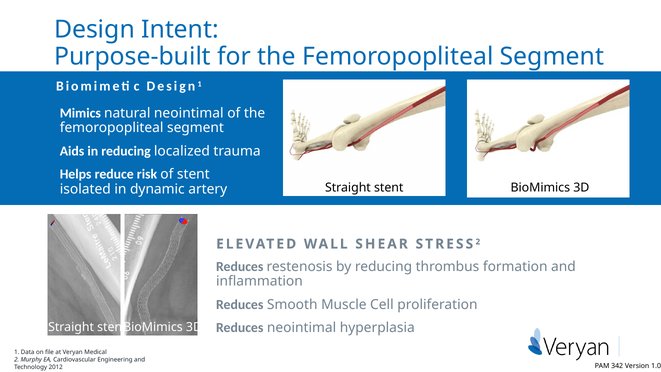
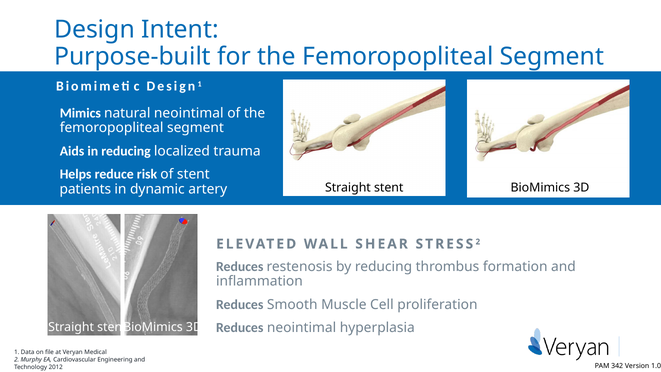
isolated: isolated -> patients
